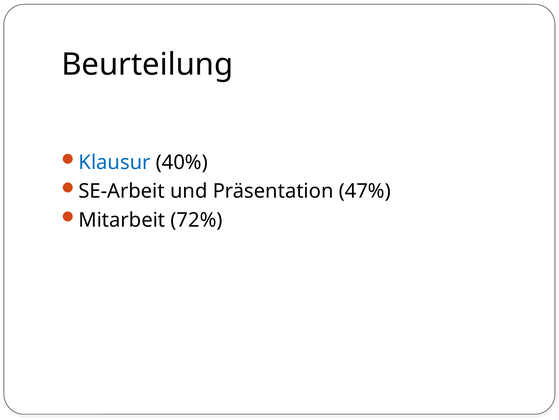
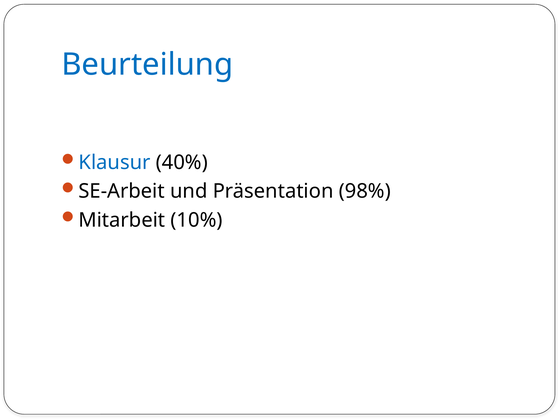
Beurteilung colour: black -> blue
47%: 47% -> 98%
72%: 72% -> 10%
